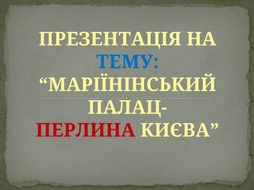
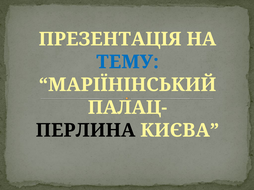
ПЕРЛИНА colour: red -> black
